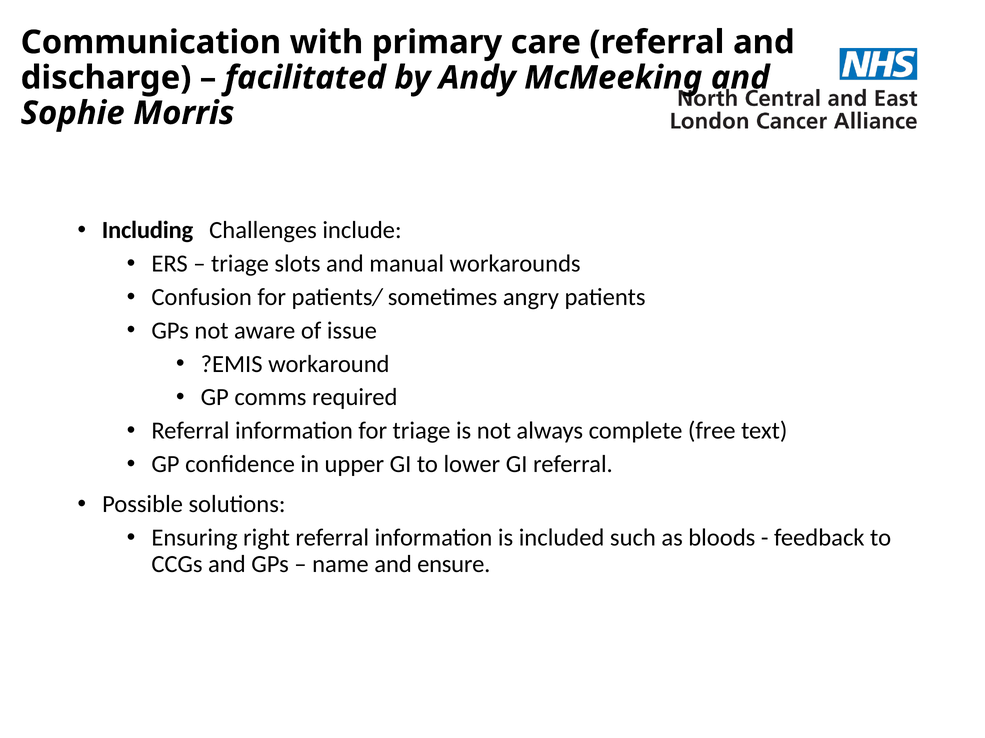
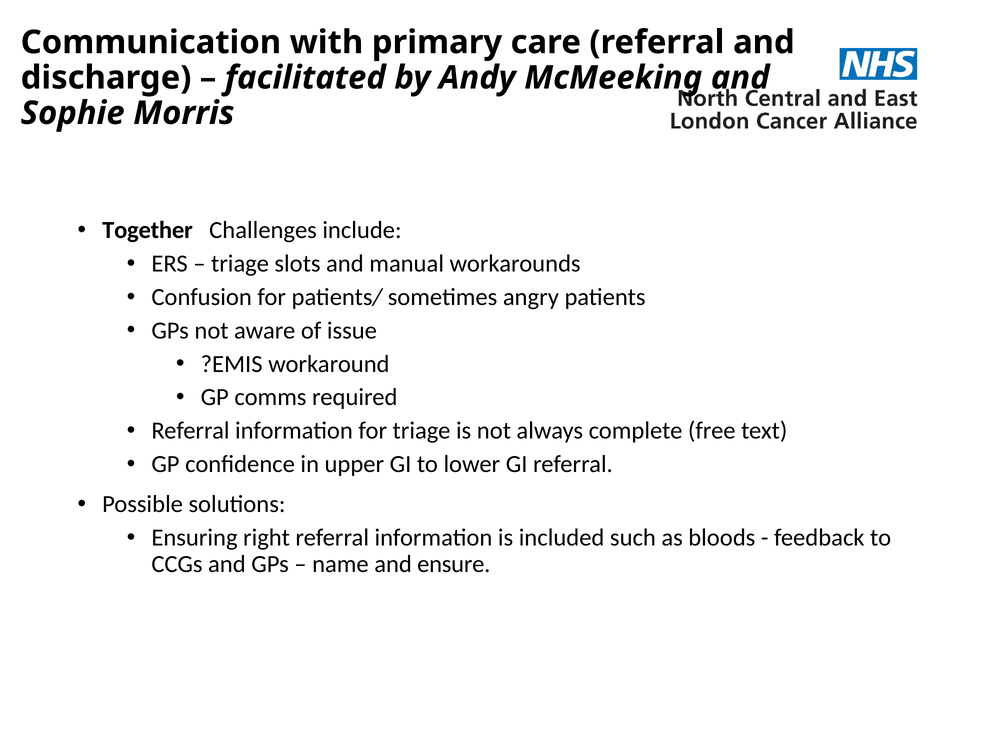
Including: Including -> Together
